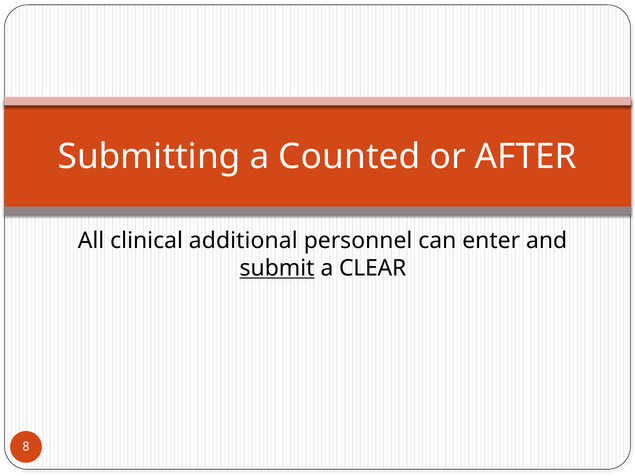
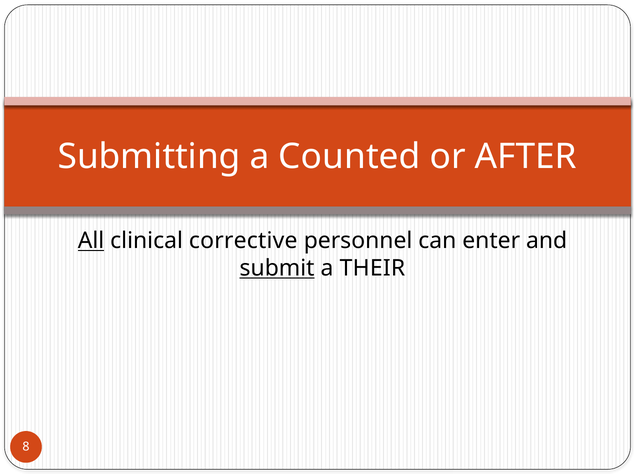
All underline: none -> present
additional: additional -> corrective
CLEAR: CLEAR -> THEIR
